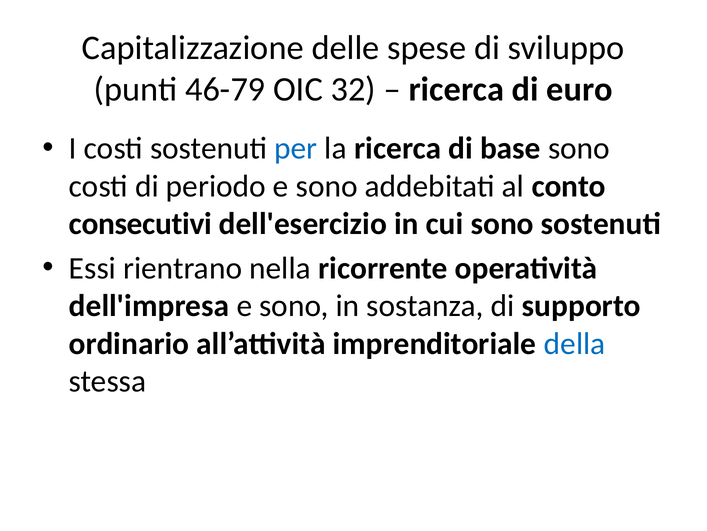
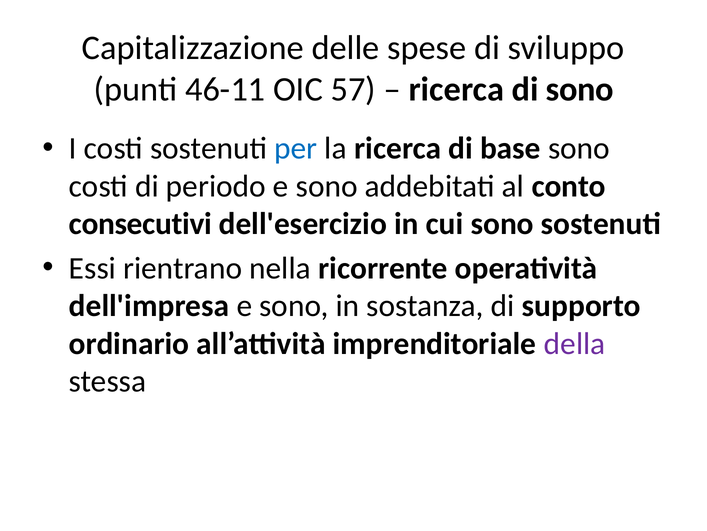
46-79: 46-79 -> 46-11
32: 32 -> 57
di euro: euro -> sono
della colour: blue -> purple
